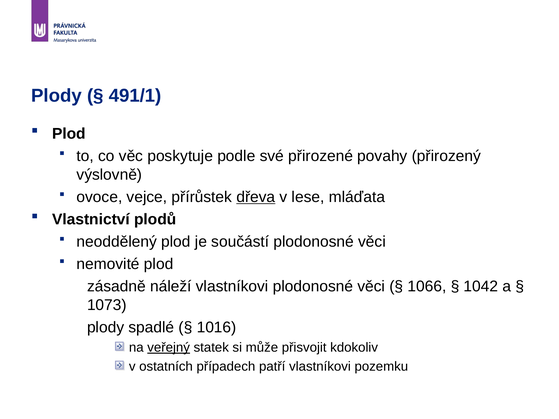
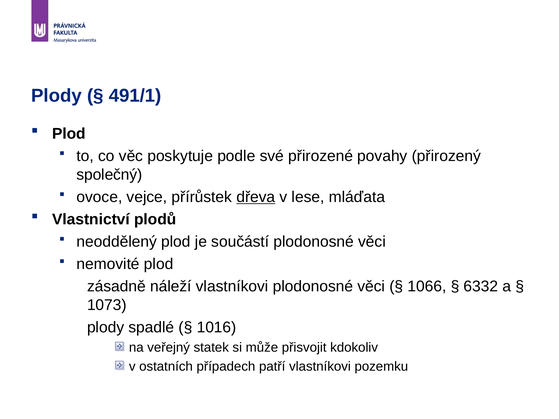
výslovně: výslovně -> společný
1042: 1042 -> 6332
veřejný underline: present -> none
